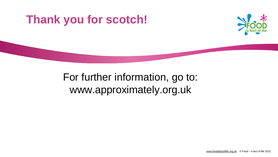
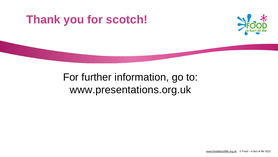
www.approximately.org.uk: www.approximately.org.uk -> www.presentations.org.uk
